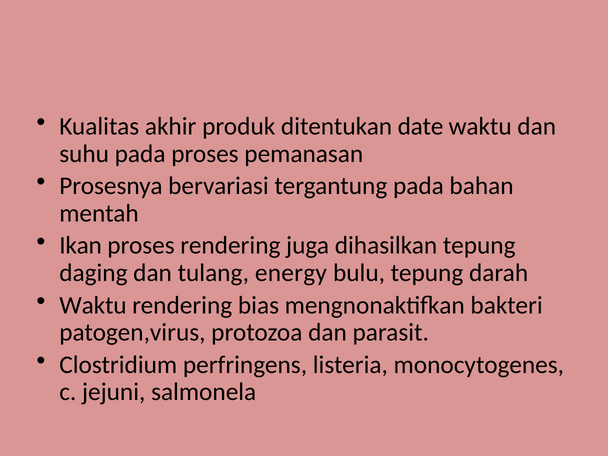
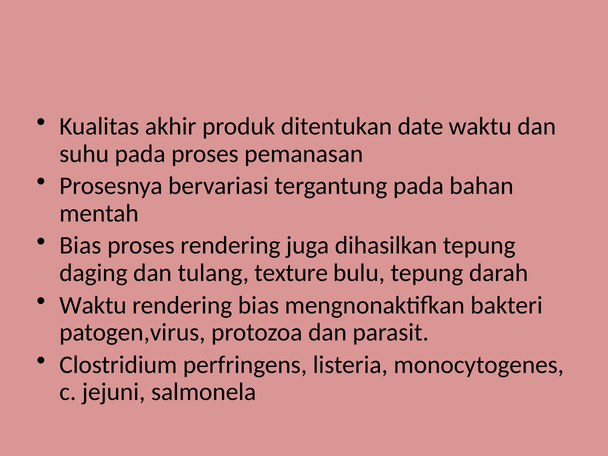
Ikan at (81, 246): Ikan -> Bias
energy: energy -> texture
